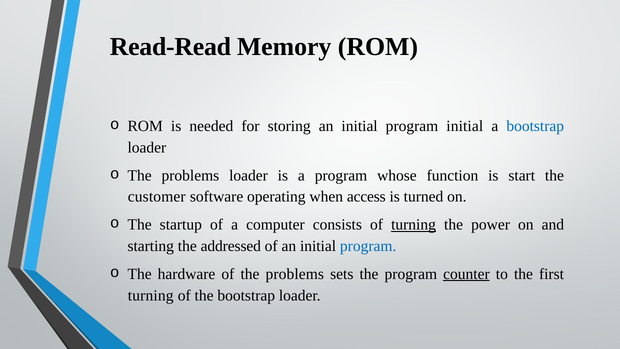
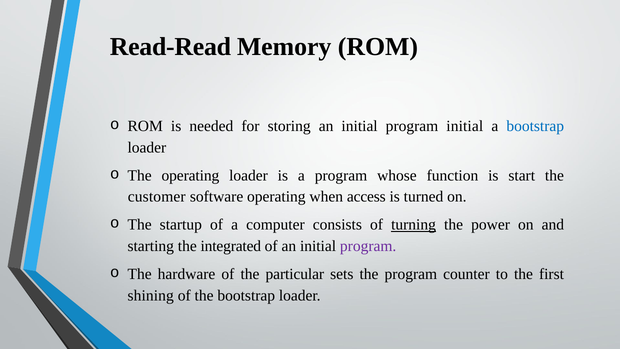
problems at (190, 175): problems -> operating
addressed: addressed -> integrated
program at (368, 246) colour: blue -> purple
of the problems: problems -> particular
counter underline: present -> none
turning at (151, 295): turning -> shining
